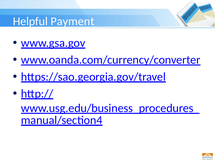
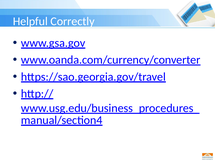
Payment: Payment -> Correctly
